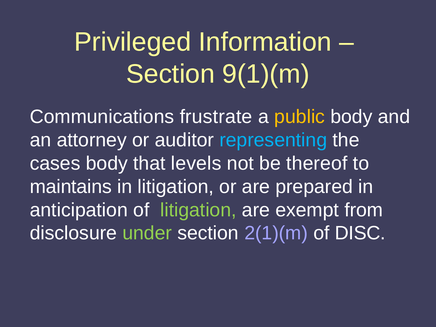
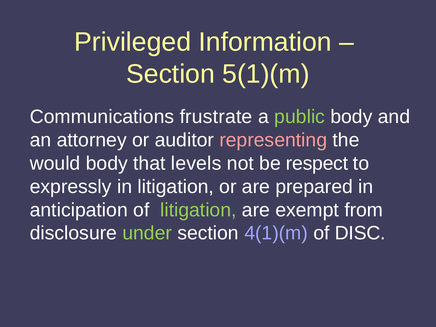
9(1)(m: 9(1)(m -> 5(1)(m
public colour: yellow -> light green
representing colour: light blue -> pink
cases: cases -> would
thereof: thereof -> respect
maintains: maintains -> expressly
2(1)(m: 2(1)(m -> 4(1)(m
